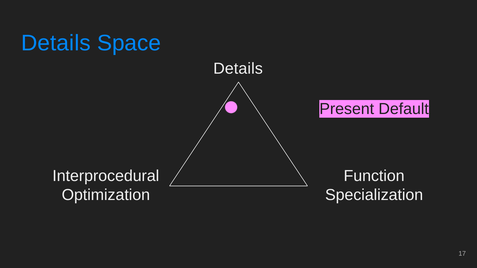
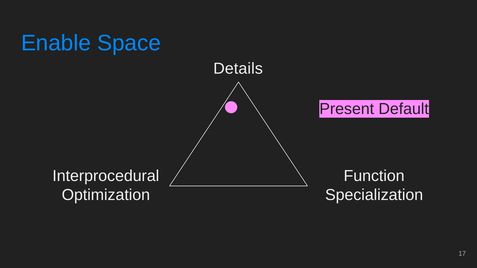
Details at (56, 43): Details -> Enable
